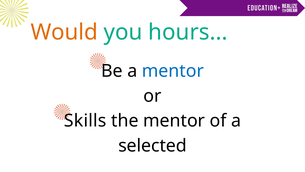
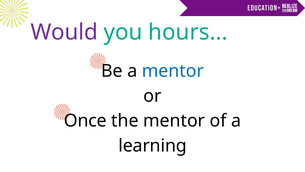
Would colour: orange -> purple
Skills: Skills -> Once
selected: selected -> learning
